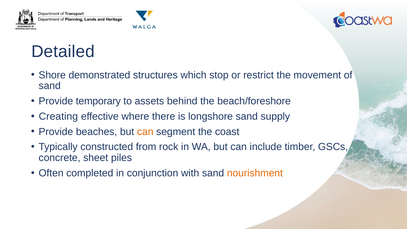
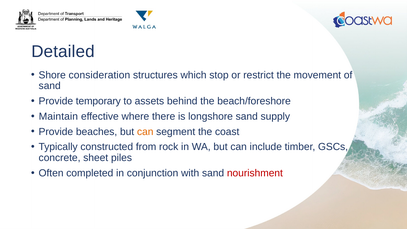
demonstrated: demonstrated -> consideration
Creating: Creating -> Maintain
nourishment colour: orange -> red
